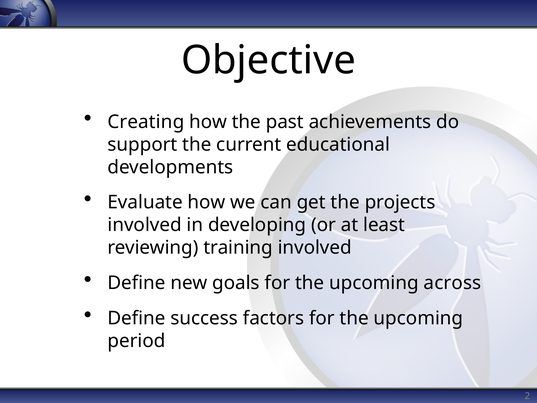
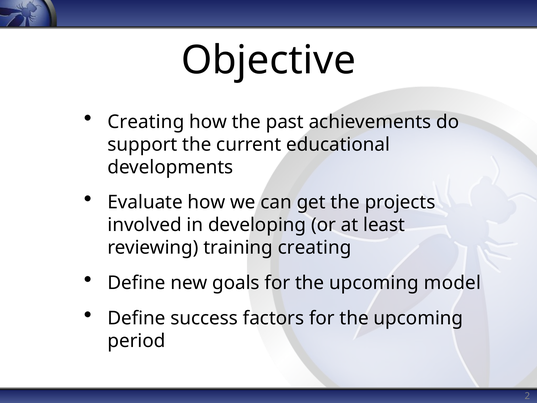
training involved: involved -> creating
across: across -> model
